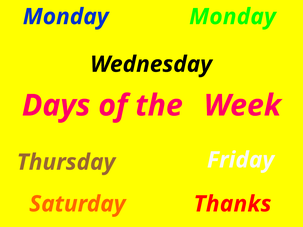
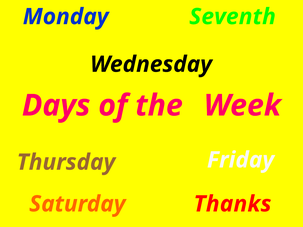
Monday at (232, 17): Monday -> Seventh
